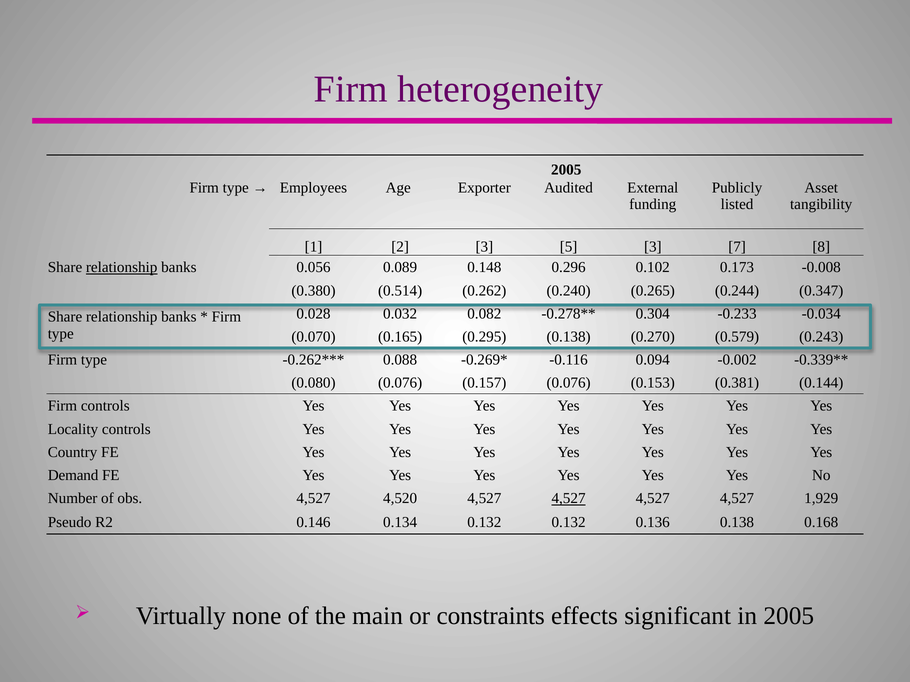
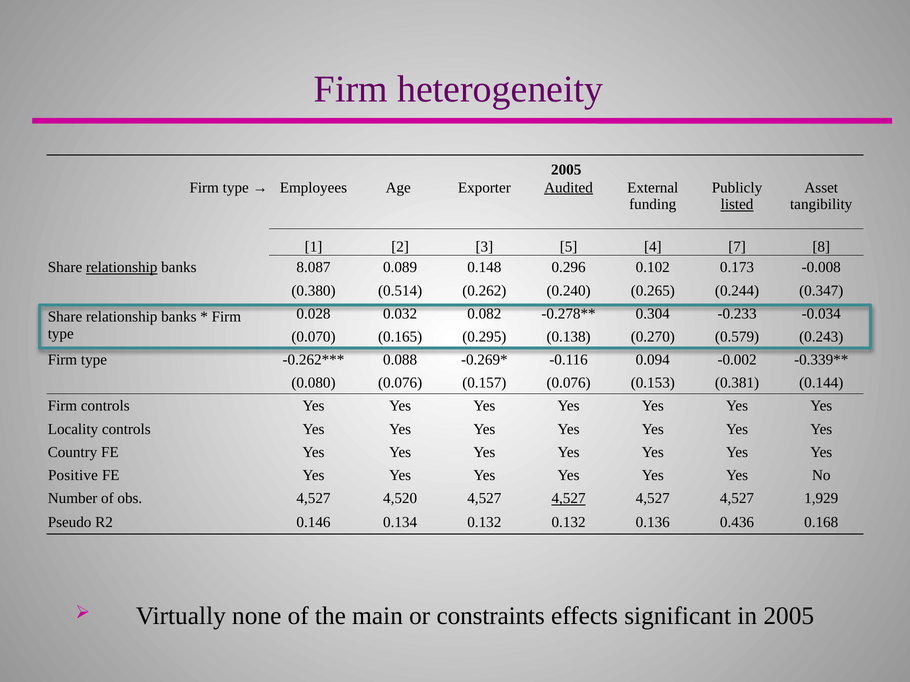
Audited underline: none -> present
listed underline: none -> present
5 3: 3 -> 4
0.056: 0.056 -> 8.087
Demand: Demand -> Positive
0.136 0.138: 0.138 -> 0.436
